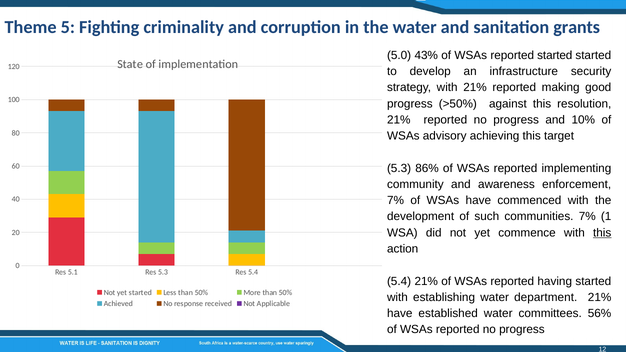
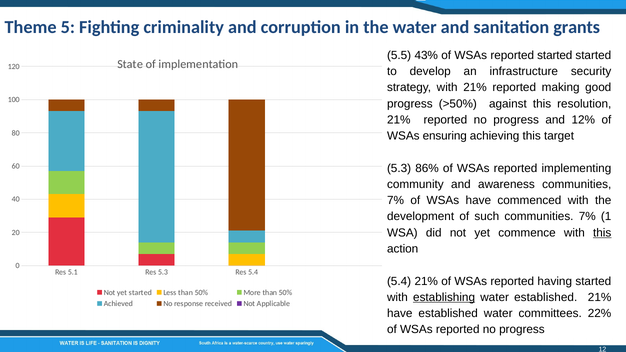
5.0: 5.0 -> 5.5
10%: 10% -> 12%
advisory: advisory -> ensuring
awareness enforcement: enforcement -> communities
establishing underline: none -> present
water department: department -> established
56%: 56% -> 22%
